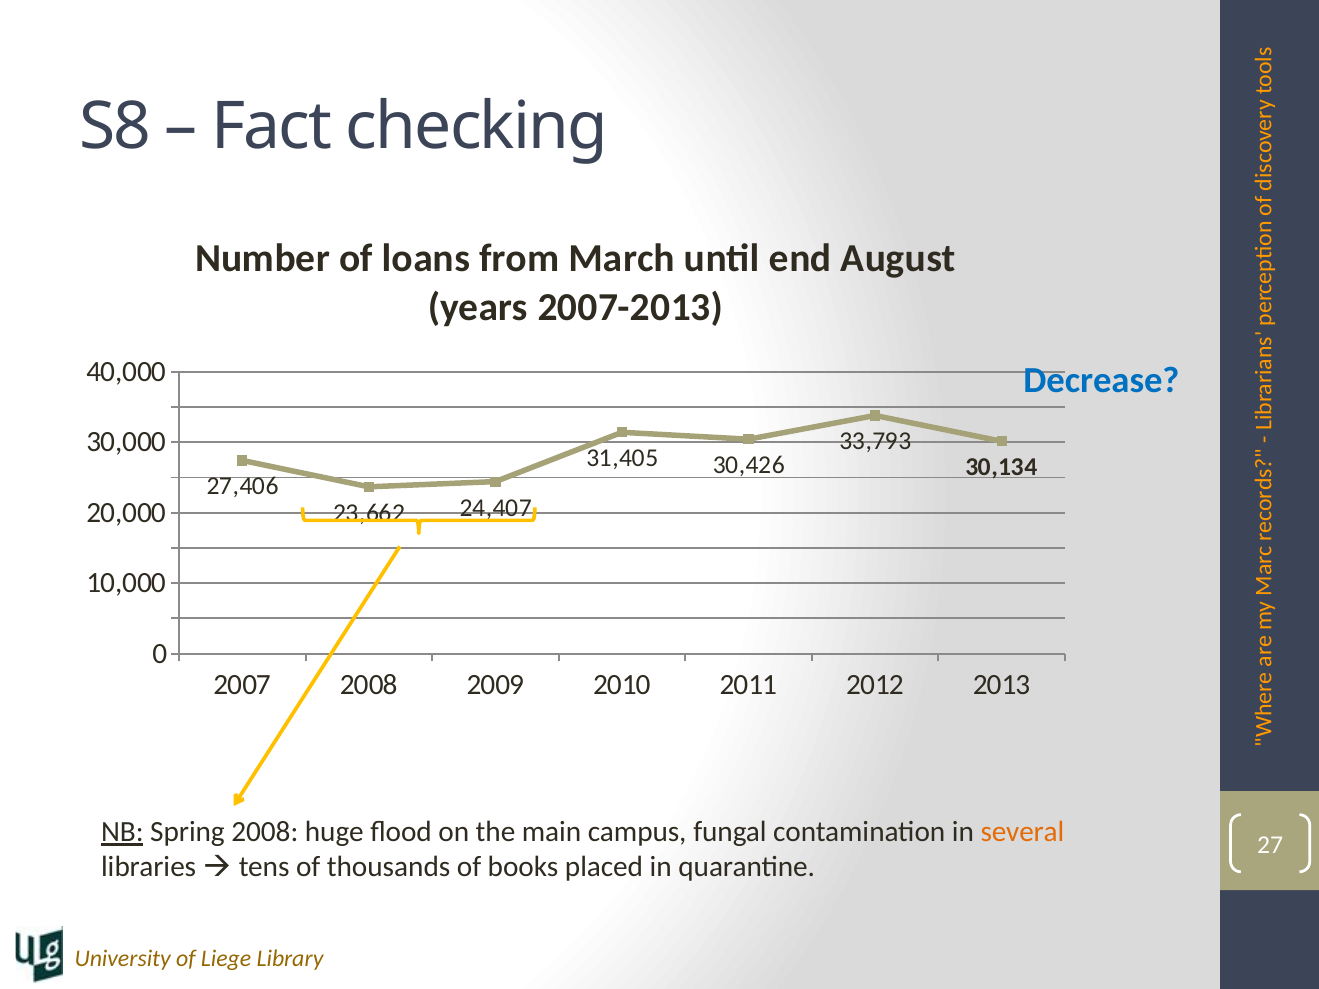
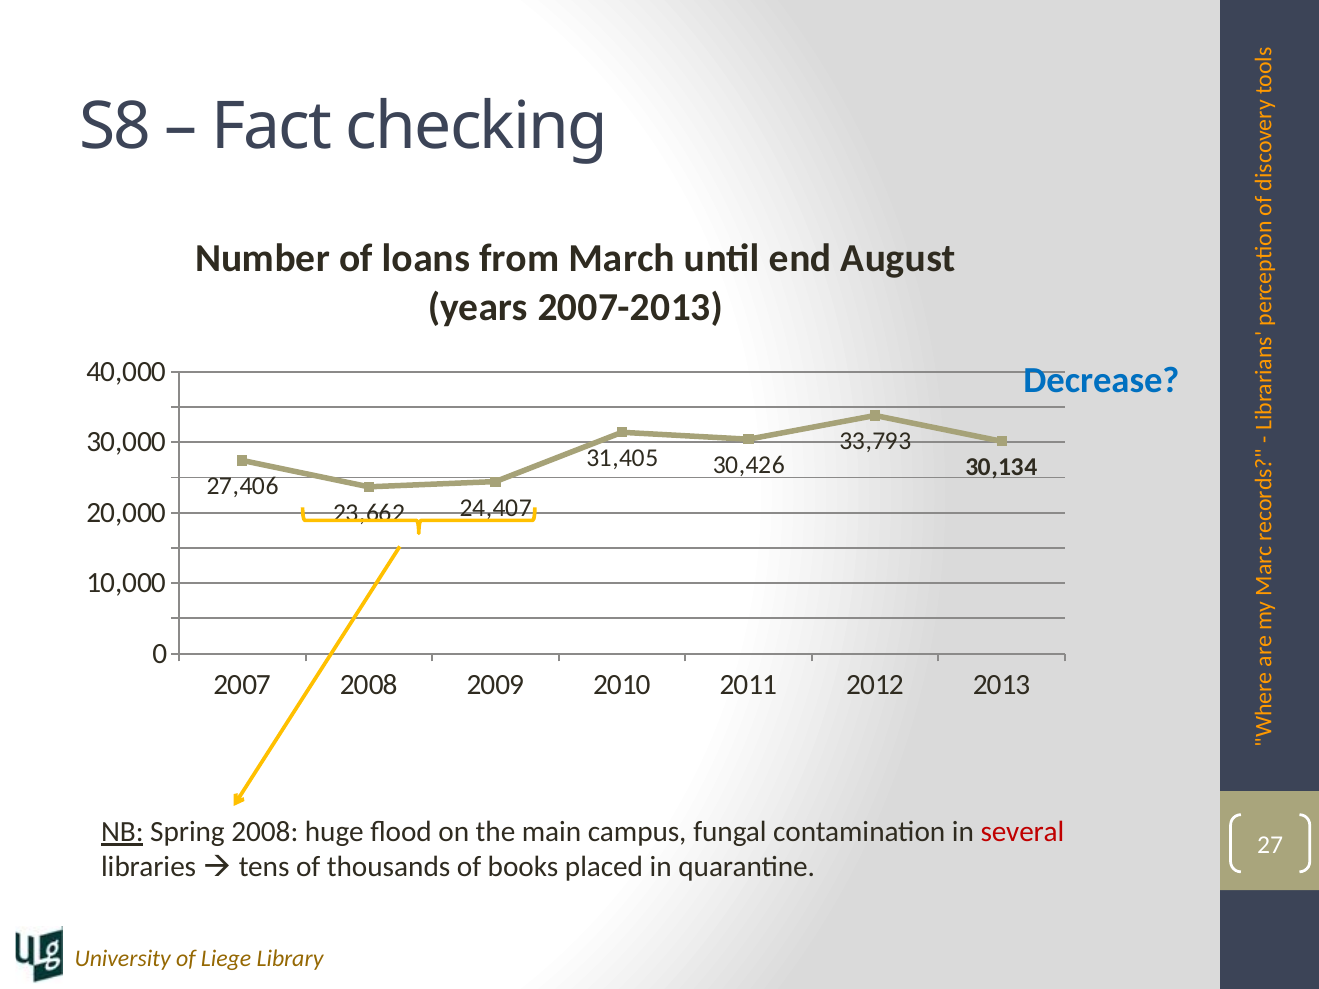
several colour: orange -> red
